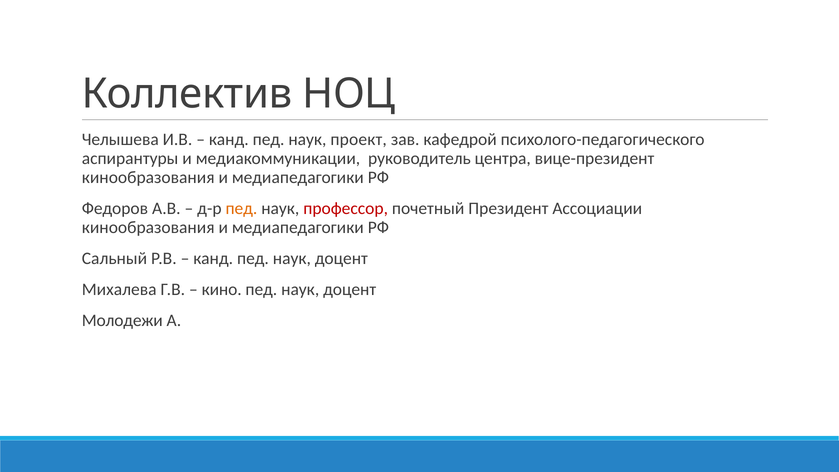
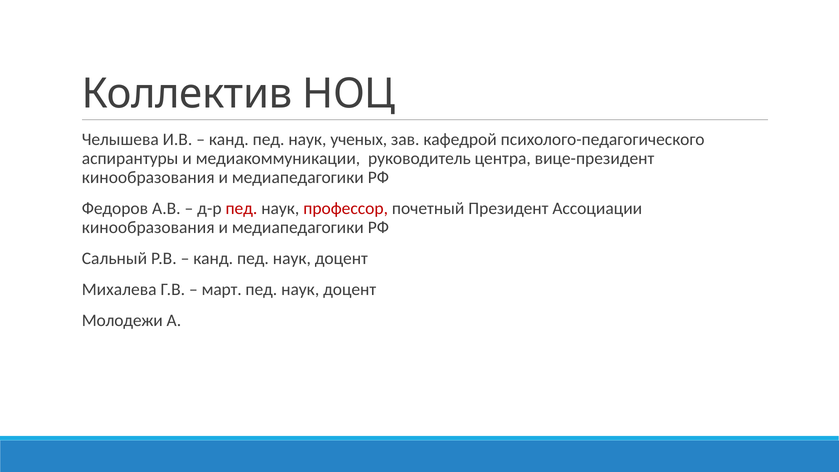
проект: проект -> ученых
пед at (241, 208) colour: orange -> red
кино: кино -> март
